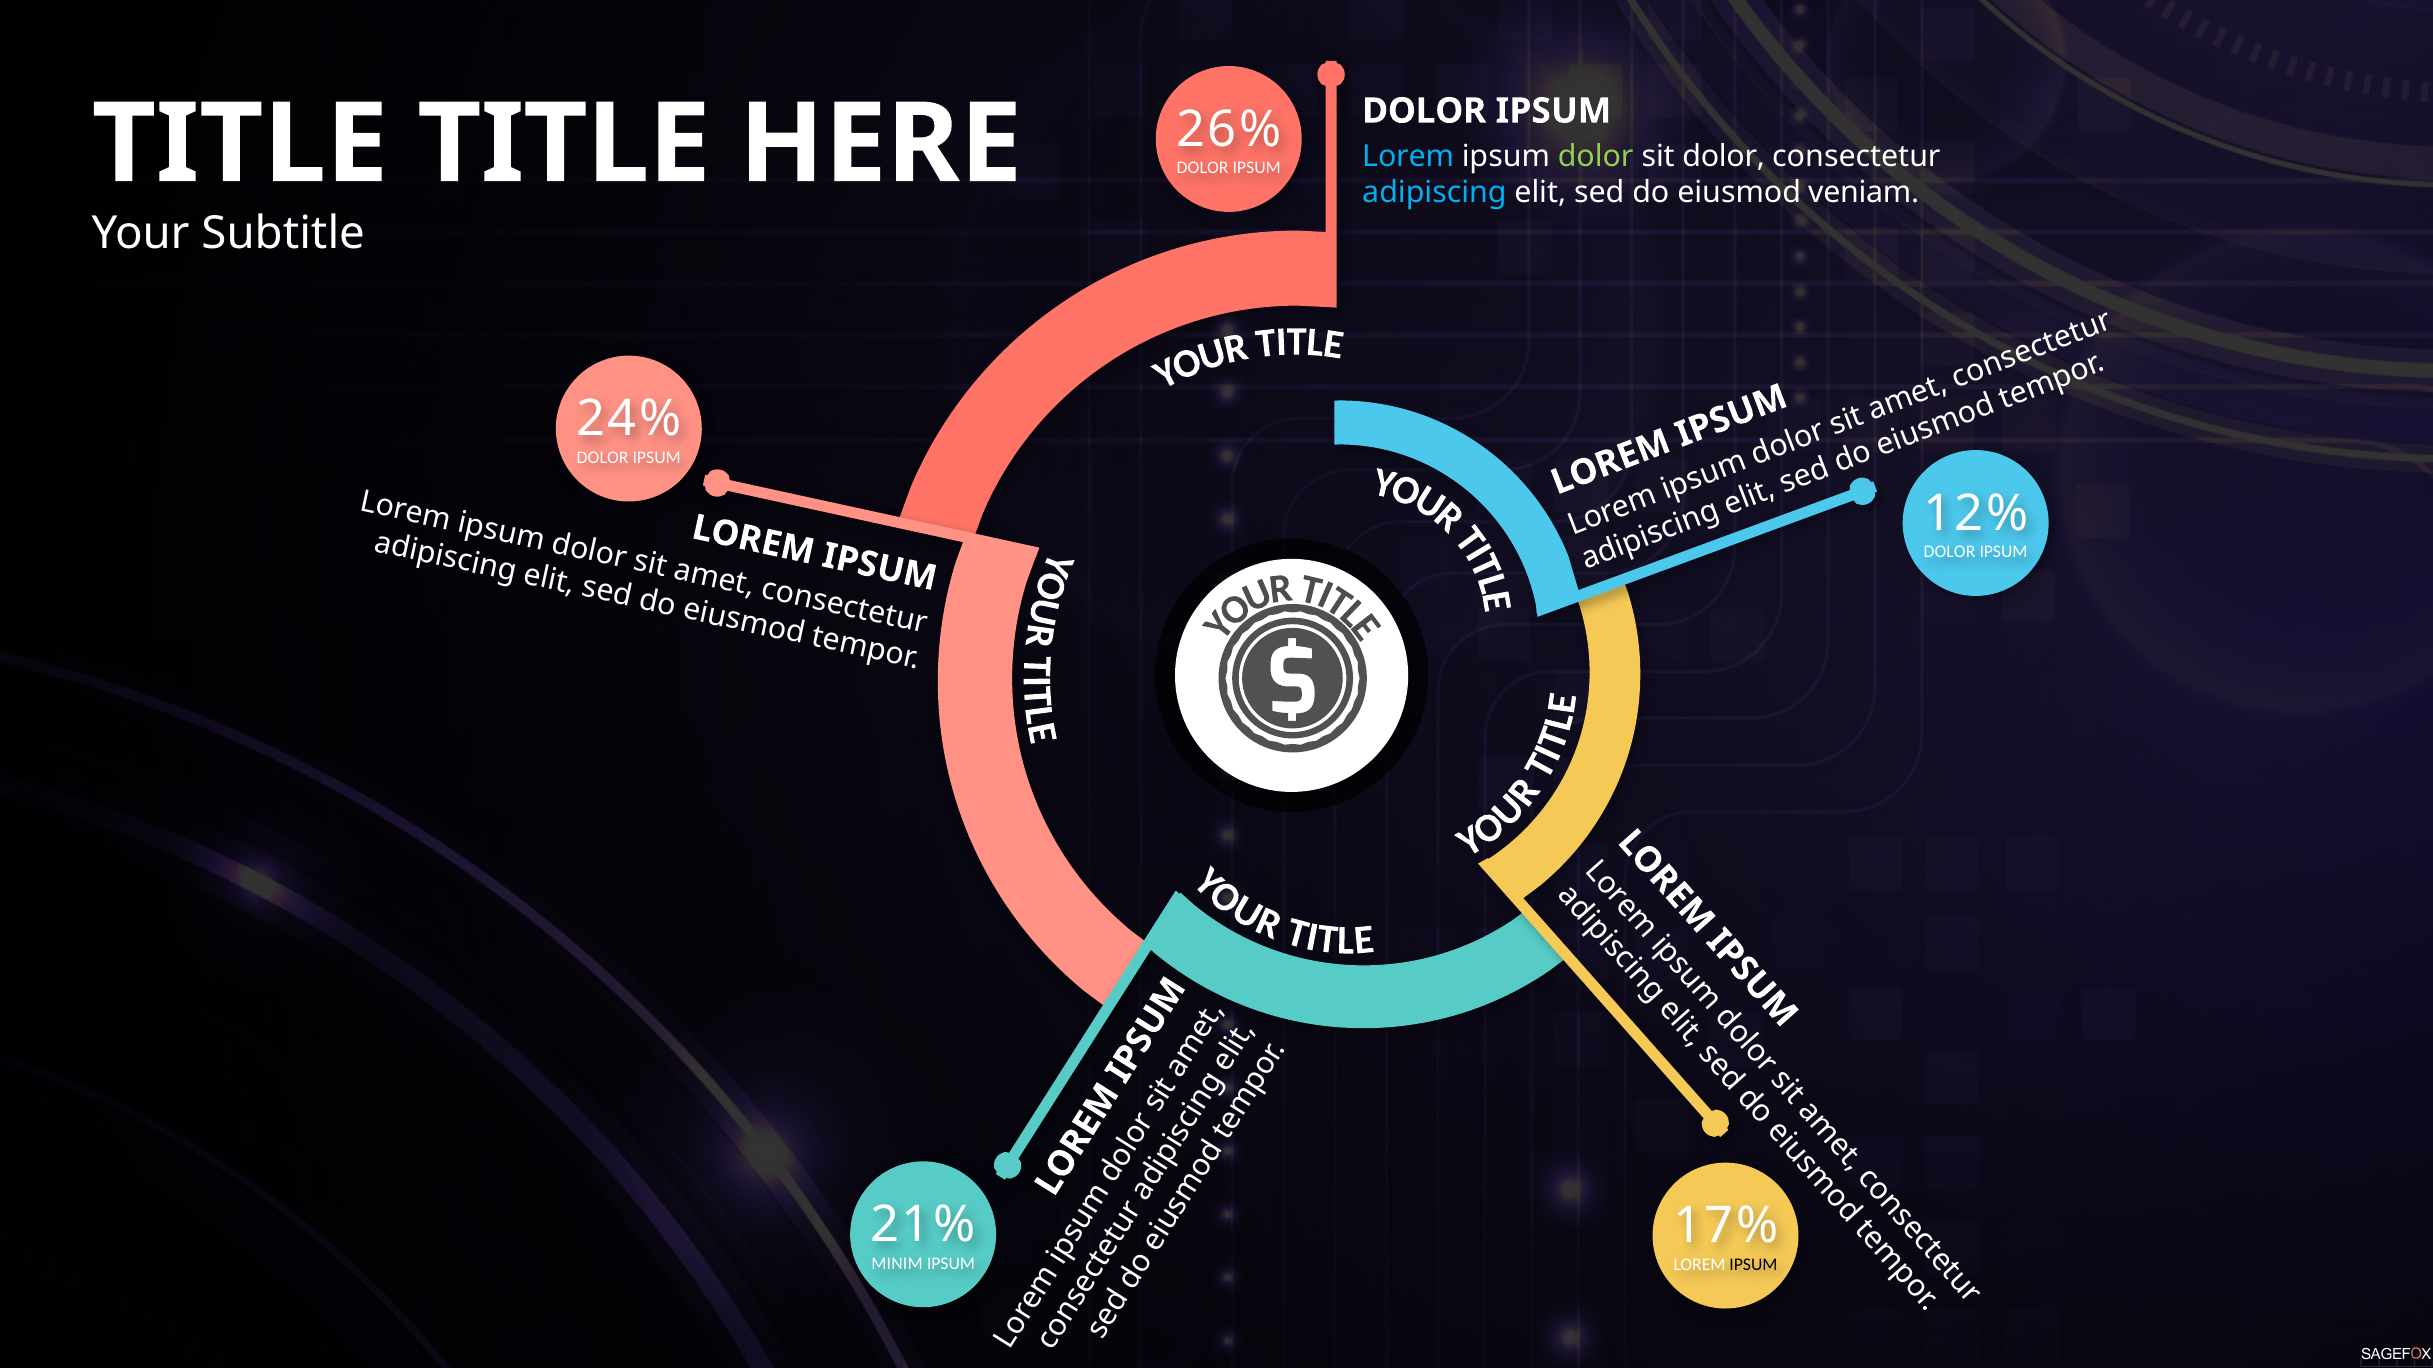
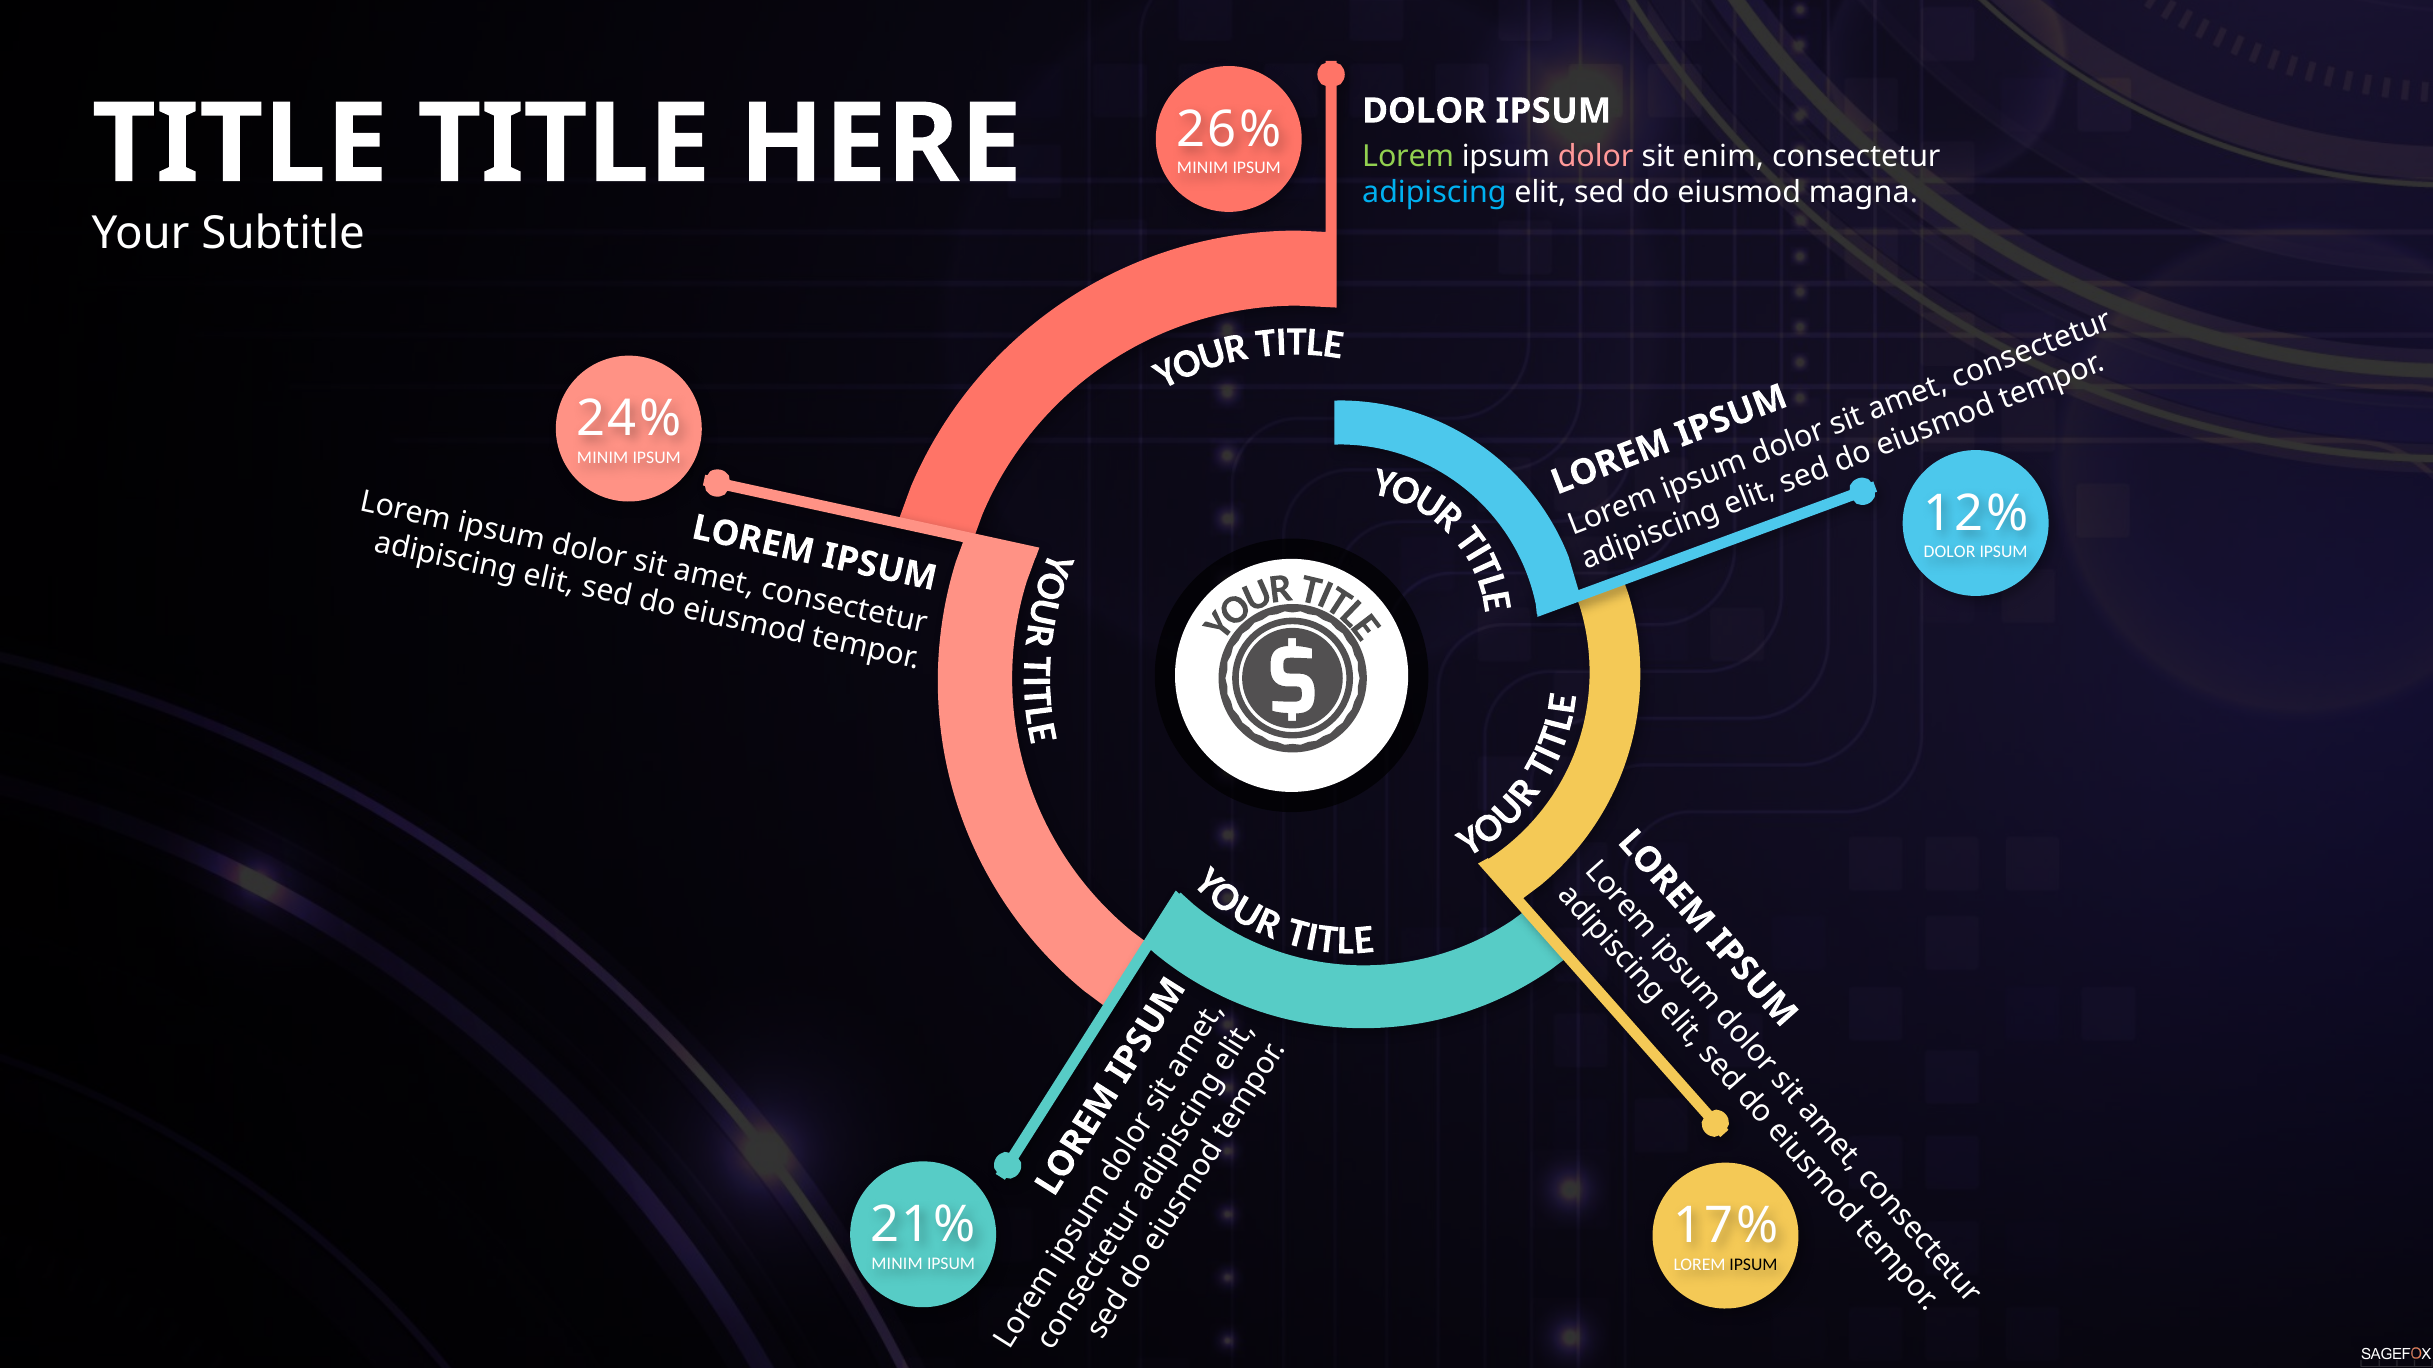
Lorem at (1408, 156) colour: light blue -> light green
dolor at (1596, 156) colour: light green -> pink
sit dolor: dolor -> enim
DOLOR at (1203, 168): DOLOR -> MINIM
veniam: veniam -> magna
DOLOR at (603, 458): DOLOR -> MINIM
